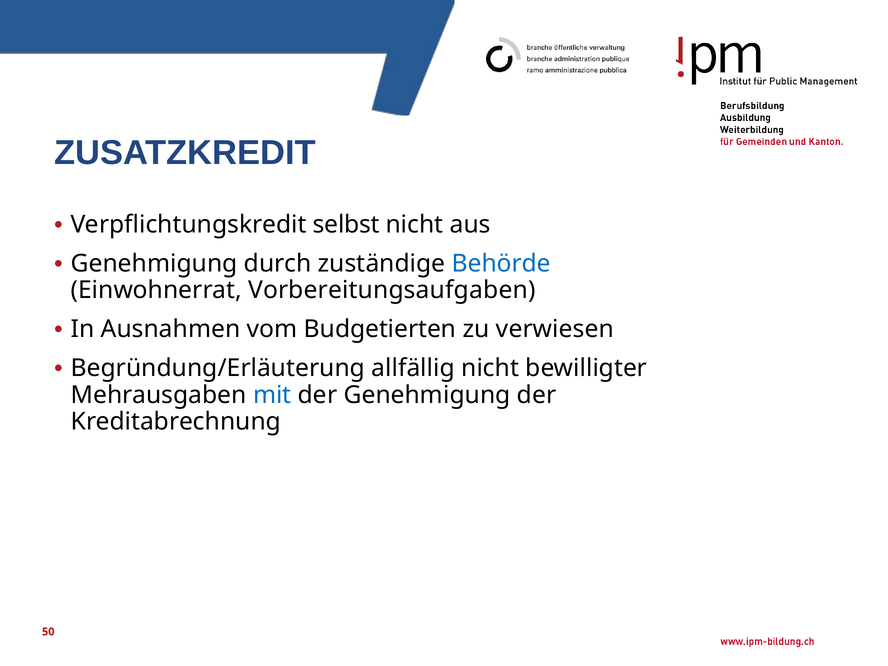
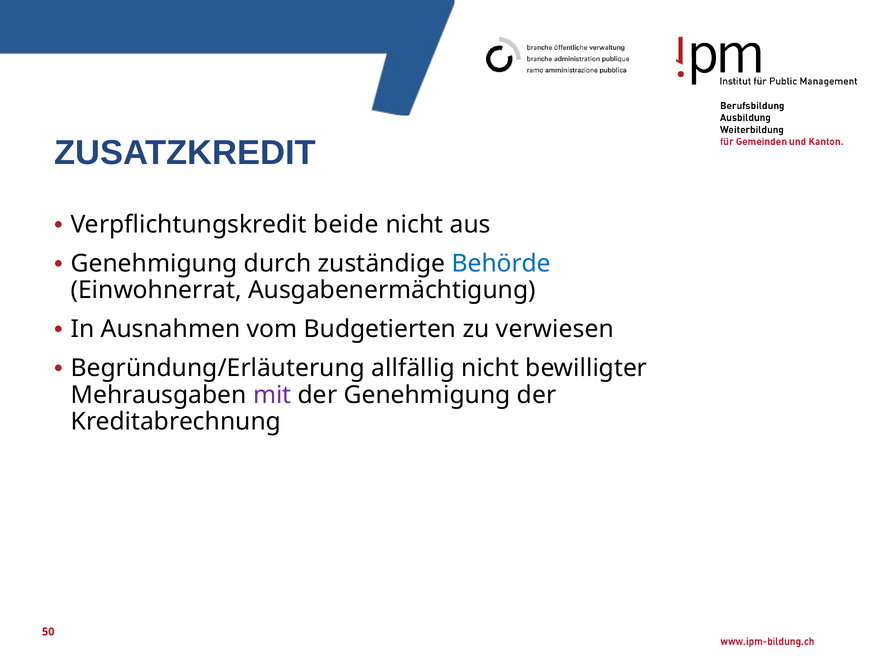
selbst: selbst -> beide
Vorbereitungsaufgaben: Vorbereitungsaufgaben -> Ausgabenermächtigung
mit colour: blue -> purple
